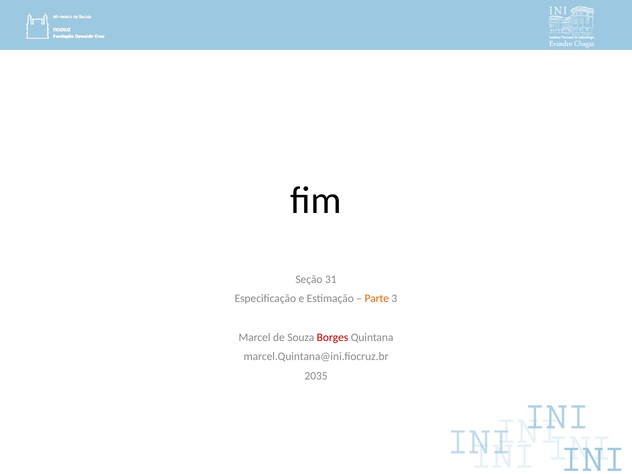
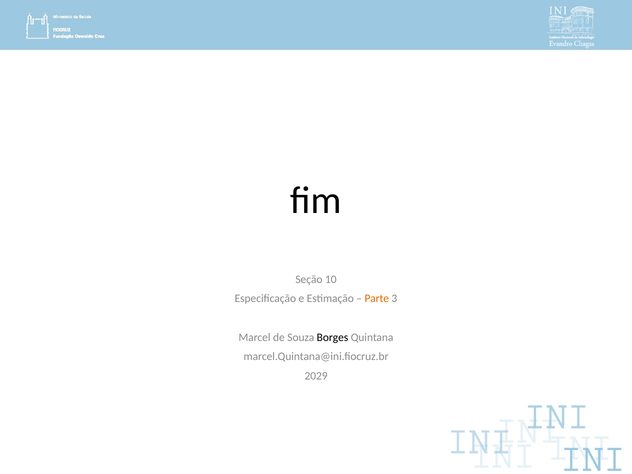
31: 31 -> 10
Borges colour: red -> black
2035: 2035 -> 2029
